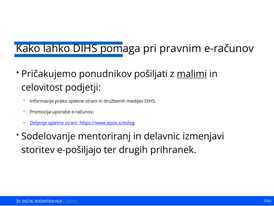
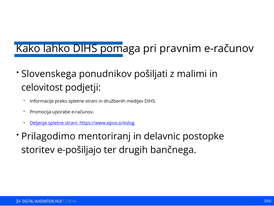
Pričakujemo: Pričakujemo -> Slovenskega
malimi underline: present -> none
Sodelovanje: Sodelovanje -> Prilagodimo
izmenjavi: izmenjavi -> postopke
prihranek: prihranek -> bančnega
